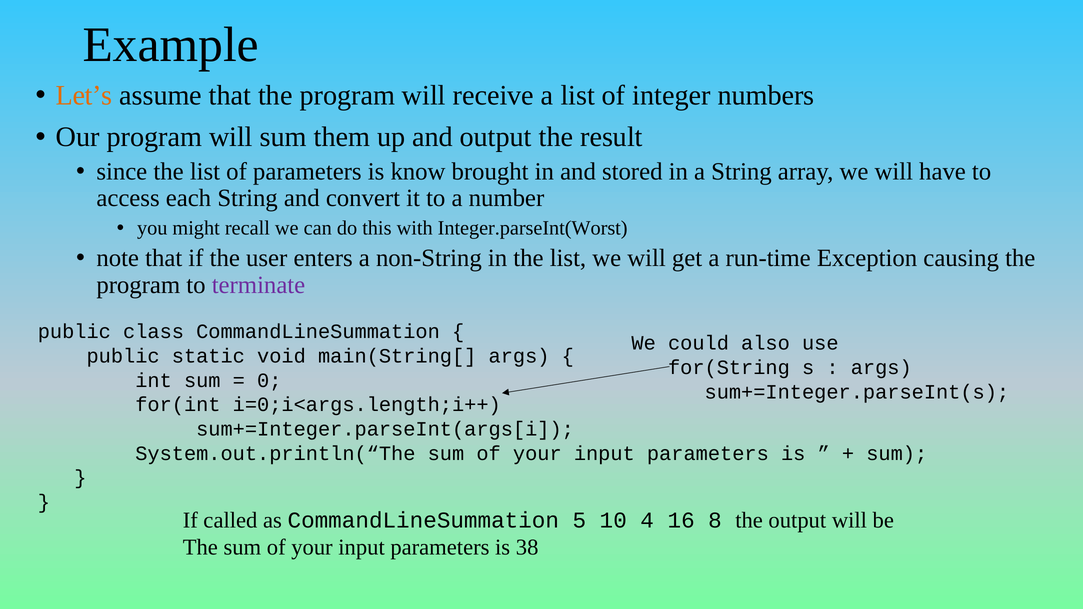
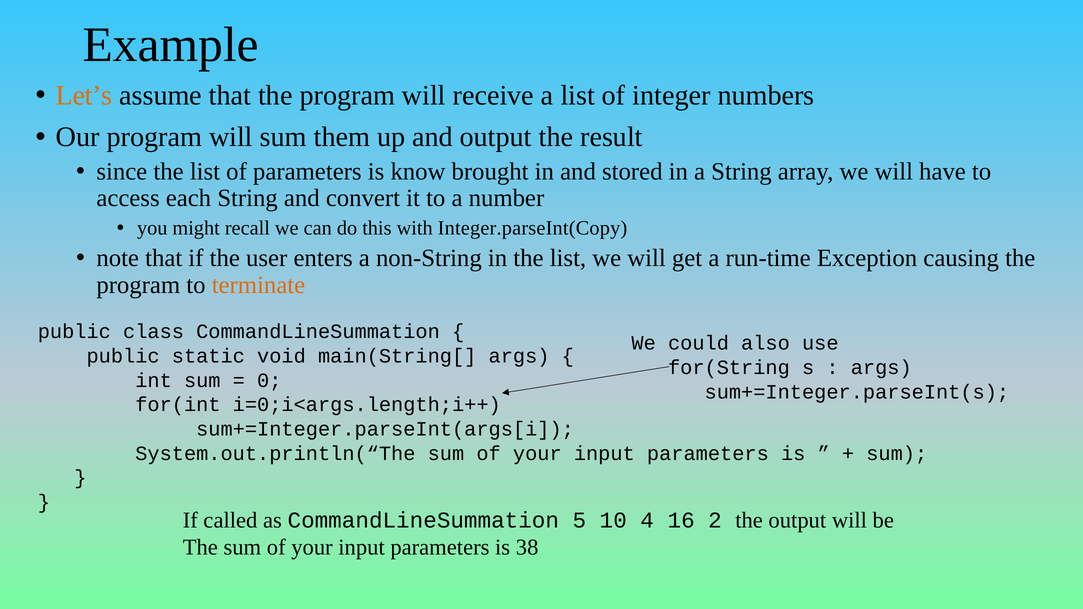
Integer.parseInt(Worst: Integer.parseInt(Worst -> Integer.parseInt(Copy
terminate colour: purple -> orange
8: 8 -> 2
